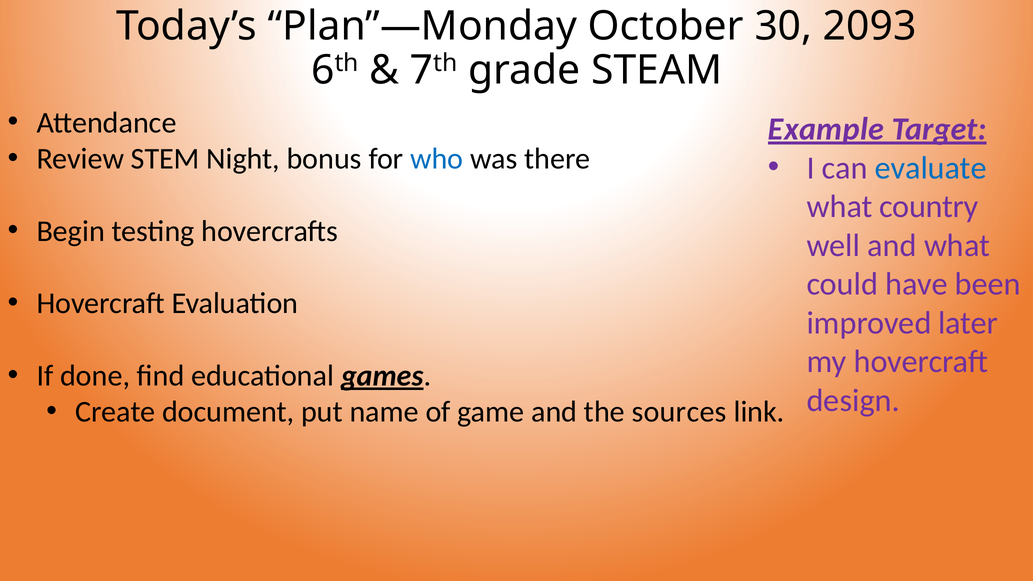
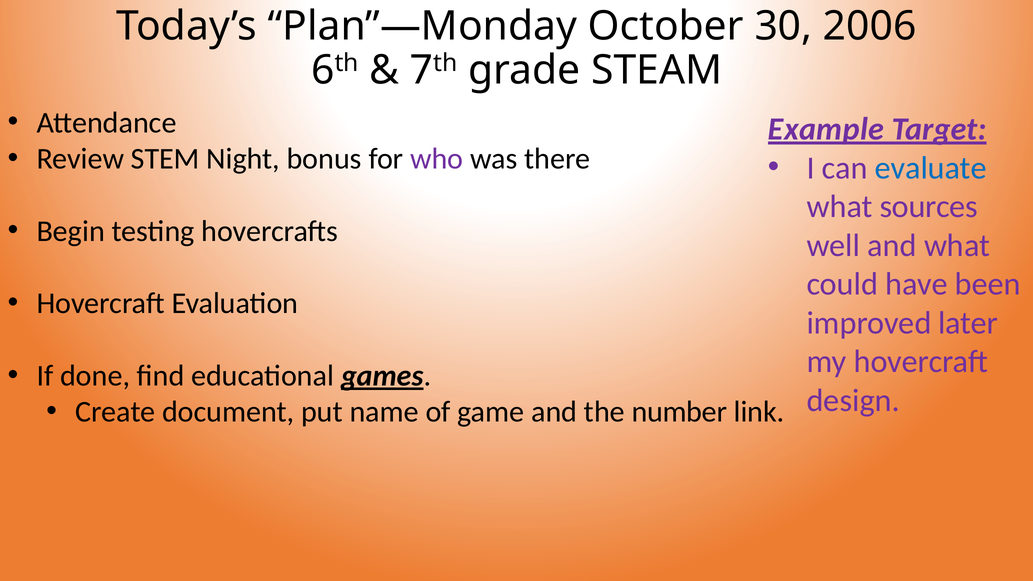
2093: 2093 -> 2006
who colour: blue -> purple
country: country -> sources
sources: sources -> number
